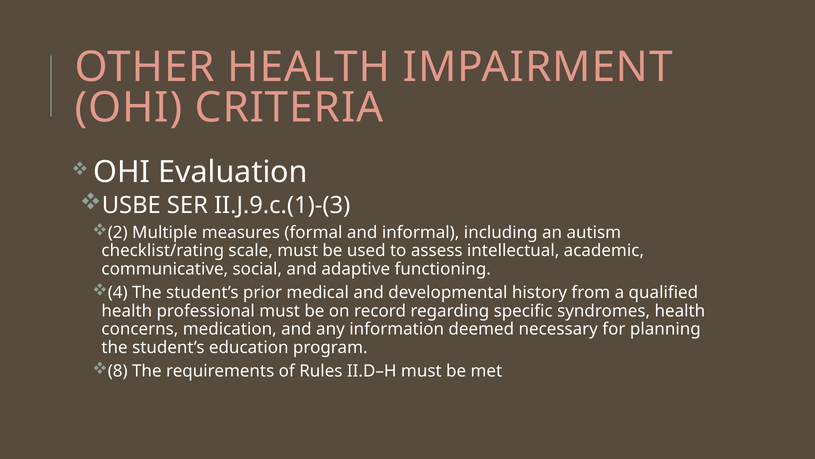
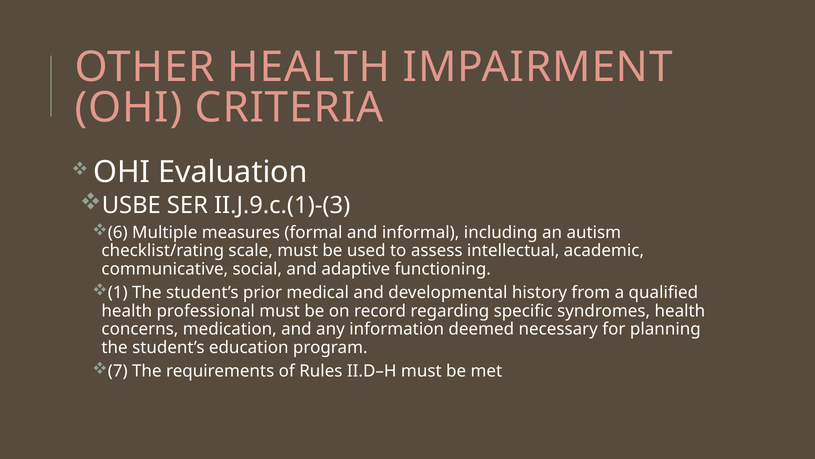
2: 2 -> 6
4: 4 -> 1
8: 8 -> 7
